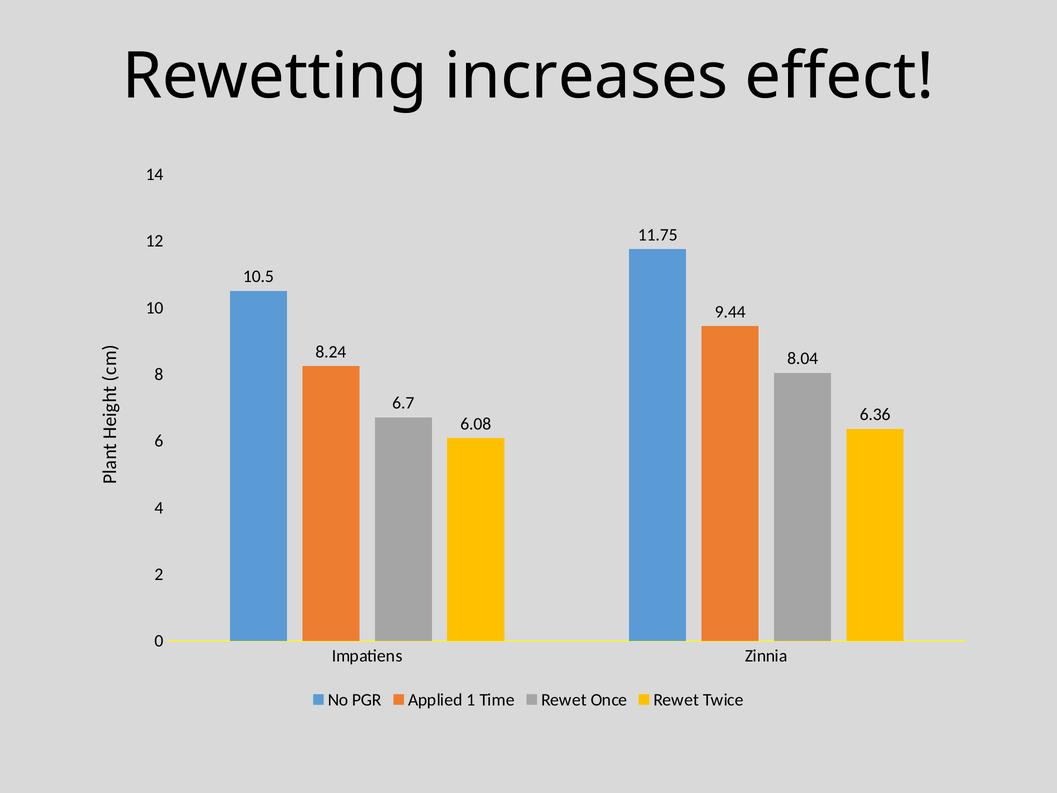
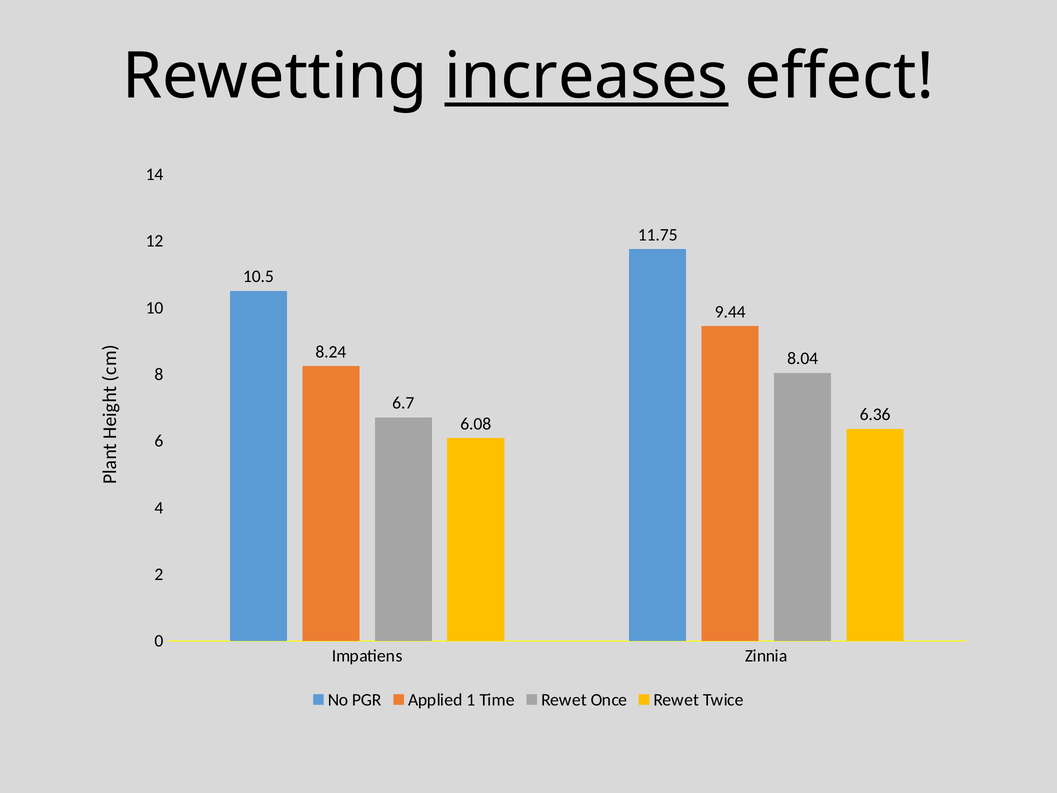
increases underline: none -> present
